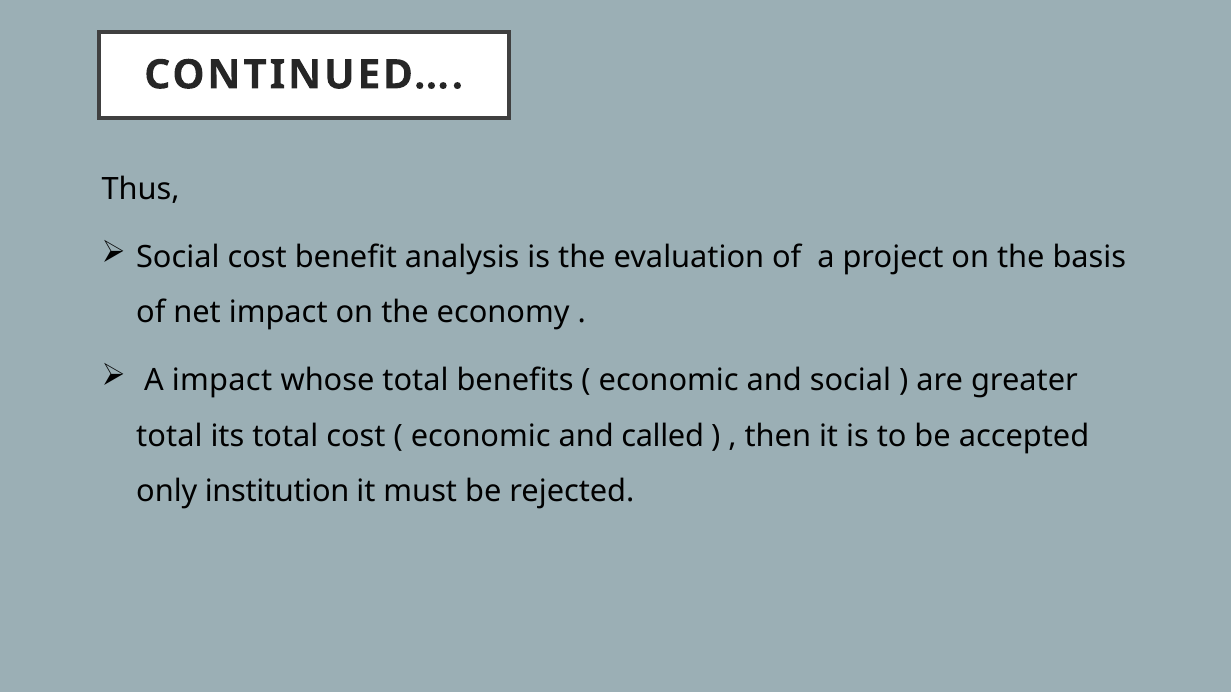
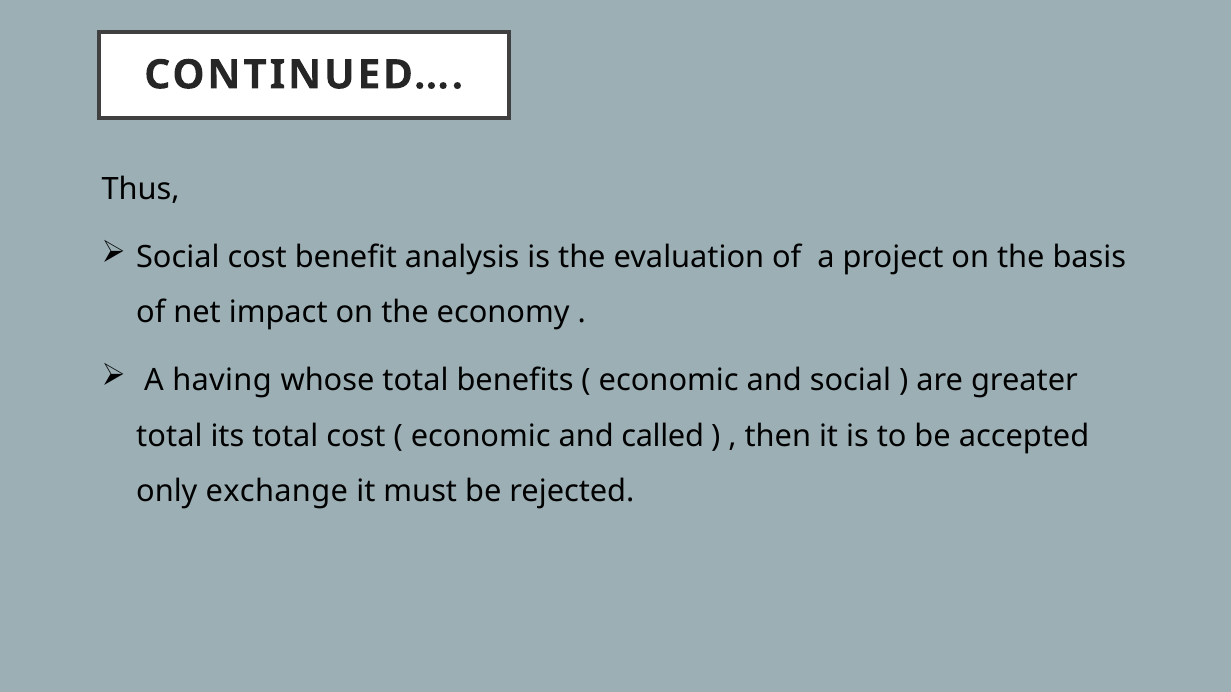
A impact: impact -> having
institution: institution -> exchange
